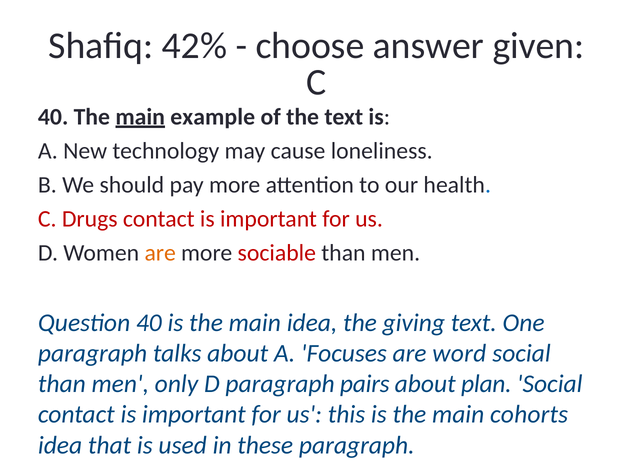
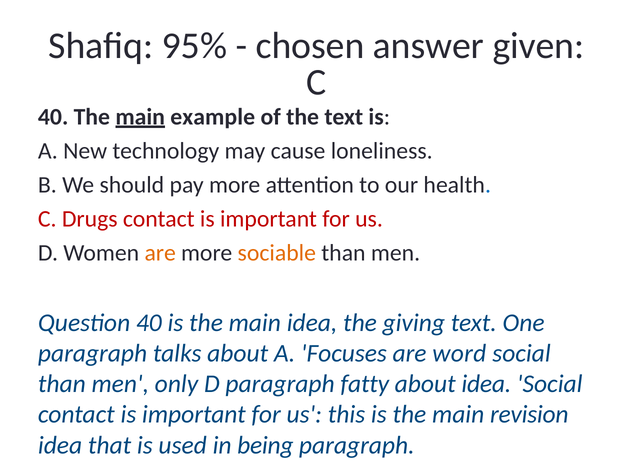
42%: 42% -> 95%
choose: choose -> chosen
sociable colour: red -> orange
pairs: pairs -> fatty
about plan: plan -> idea
cohorts: cohorts -> revision
these: these -> being
